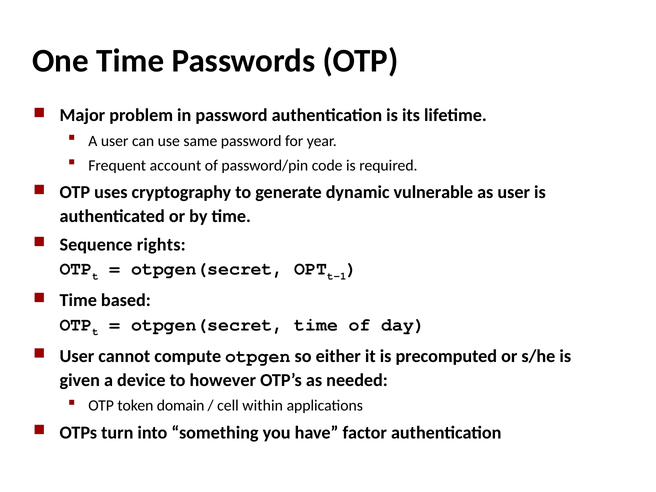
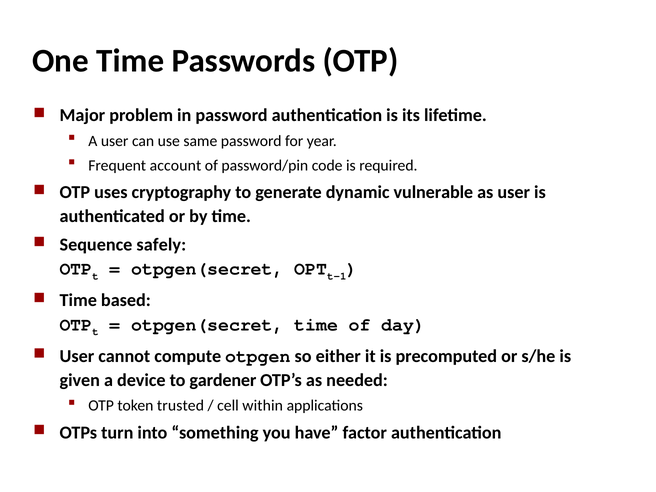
rights: rights -> safely
however: however -> gardener
domain: domain -> trusted
